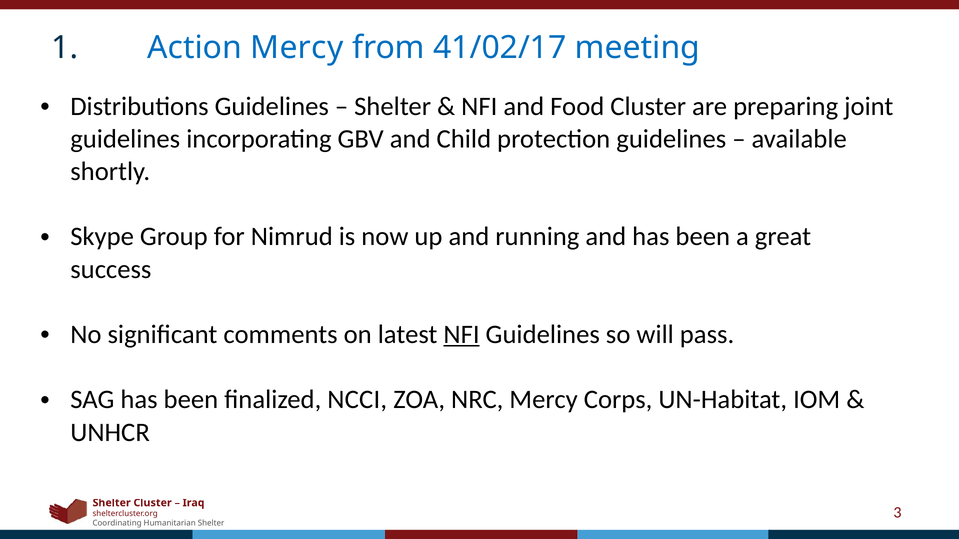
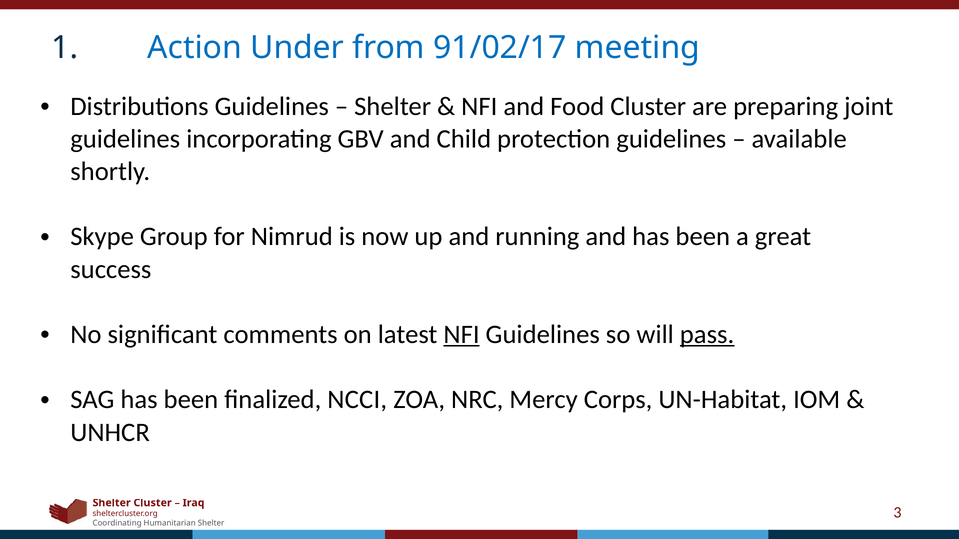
Action Mercy: Mercy -> Under
41/02/17: 41/02/17 -> 91/02/17
pass underline: none -> present
